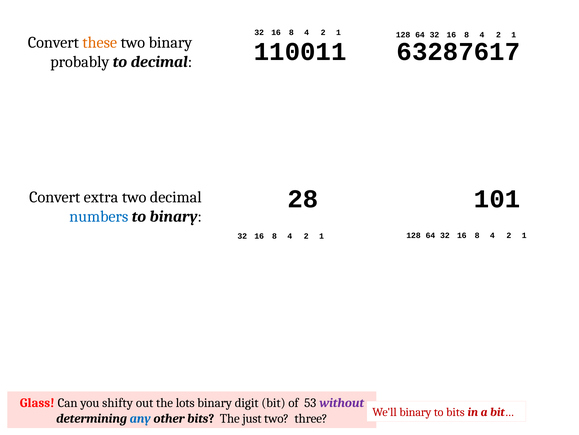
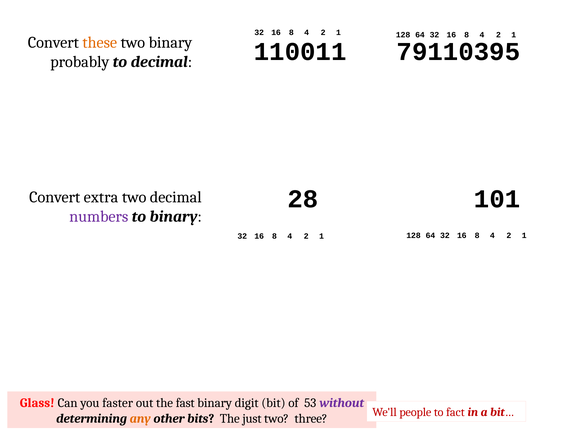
63287617: 63287617 -> 79110395
numbers colour: blue -> purple
shifty: shifty -> faster
lots: lots -> fast
any colour: blue -> orange
We'll binary: binary -> people
to bits: bits -> fact
